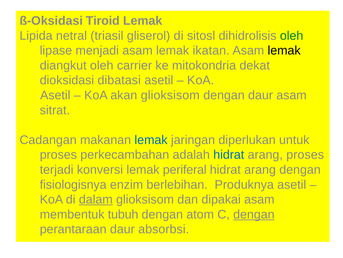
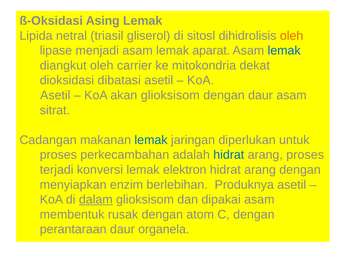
Tiroid: Tiroid -> Asing
oleh at (292, 36) colour: green -> orange
ikatan: ikatan -> aparat
lemak at (284, 50) colour: black -> blue
periferal: periferal -> elektron
fisiologisnya: fisiologisnya -> menyiapkan
tubuh: tubuh -> rusak
dengan at (254, 214) underline: present -> none
absorbsi: absorbsi -> organela
